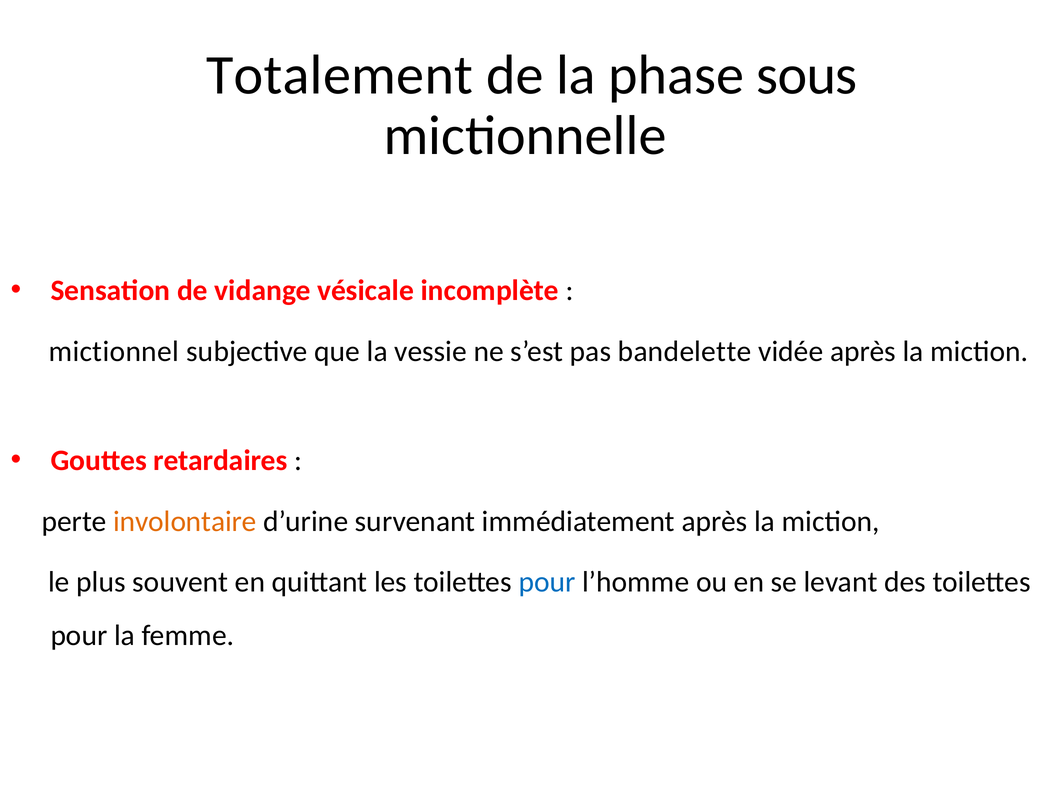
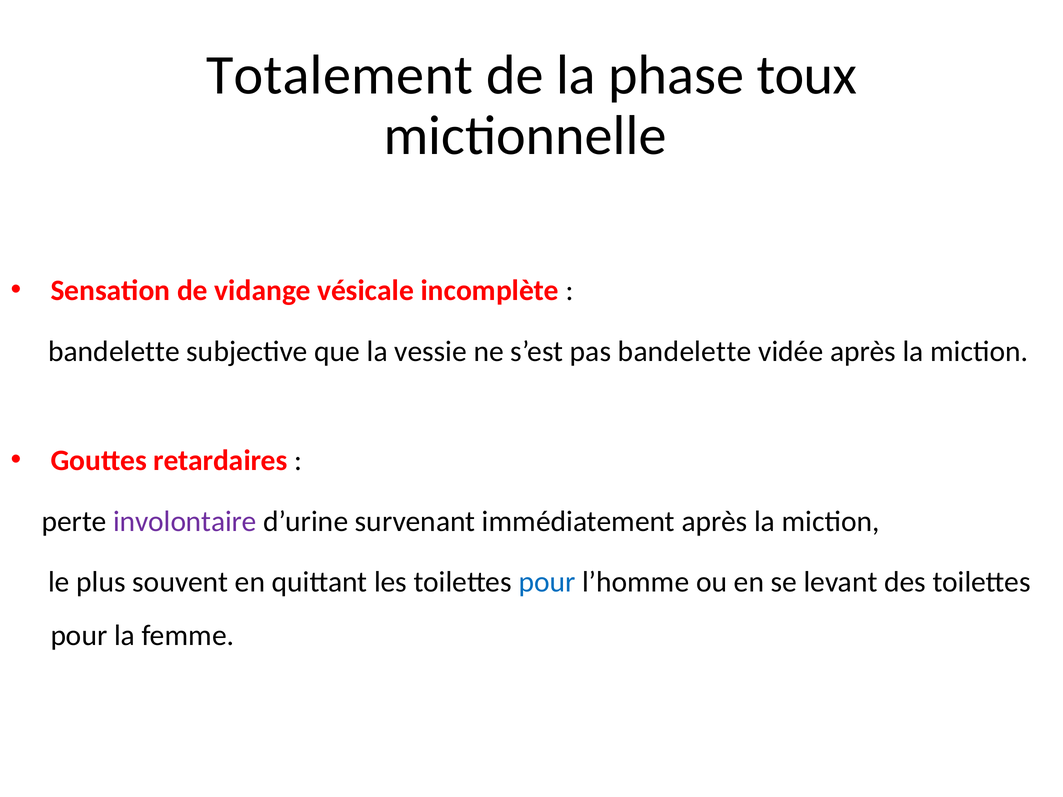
sous: sous -> toux
mictionnel at (114, 352): mictionnel -> bandelette
involontaire colour: orange -> purple
